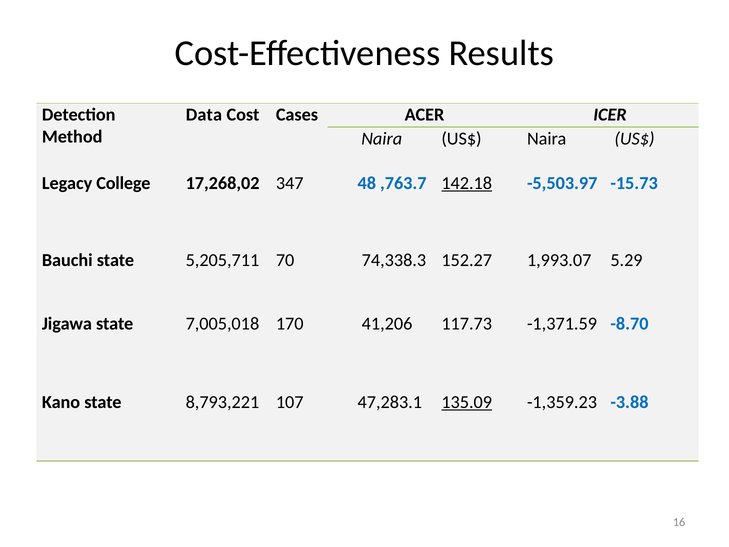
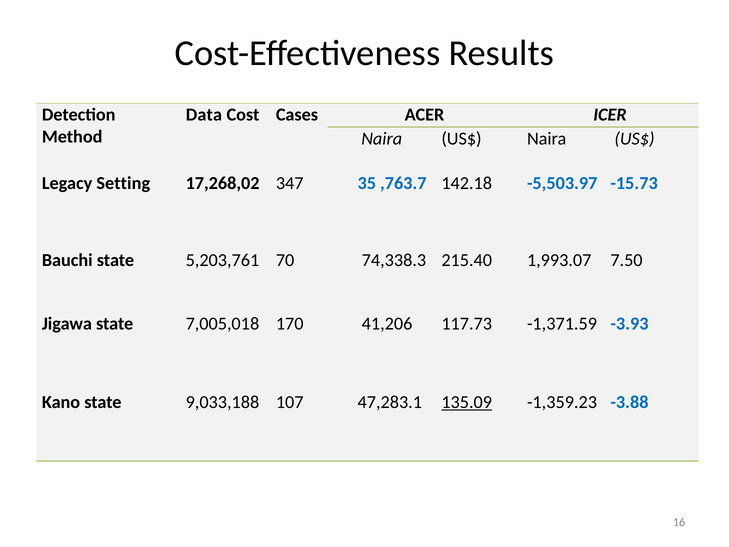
College: College -> Setting
48: 48 -> 35
142.18 underline: present -> none
5,205,711: 5,205,711 -> 5,203,761
152.27: 152.27 -> 215.40
5.29: 5.29 -> 7.50
-8.70: -8.70 -> -3.93
8,793,221: 8,793,221 -> 9,033,188
